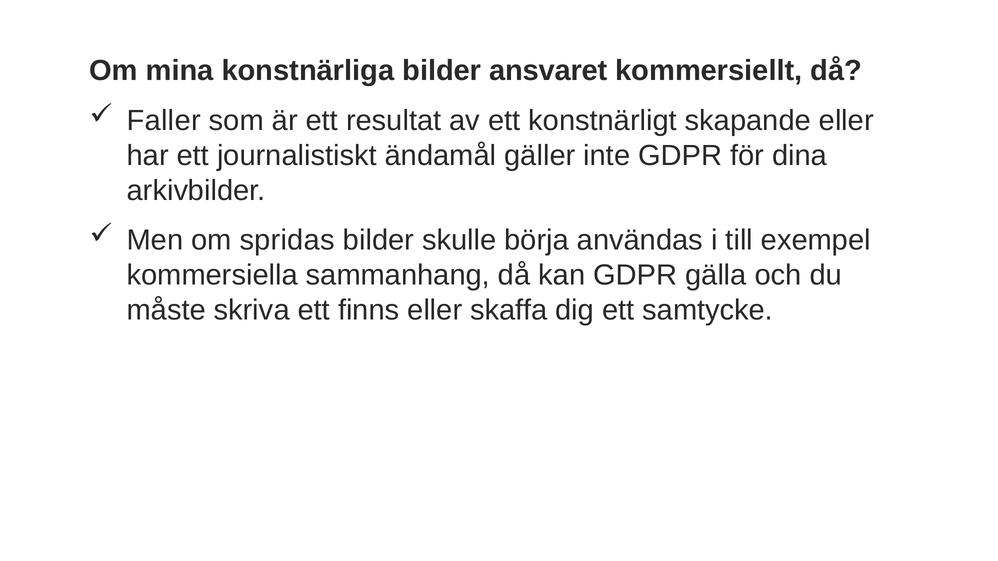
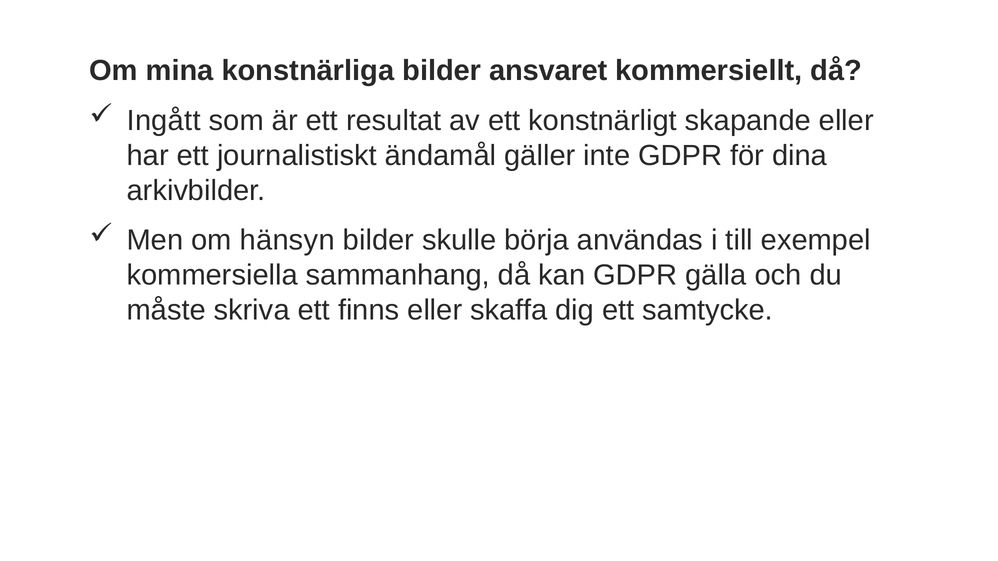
Faller: Faller -> Ingått
spridas: spridas -> hänsyn
